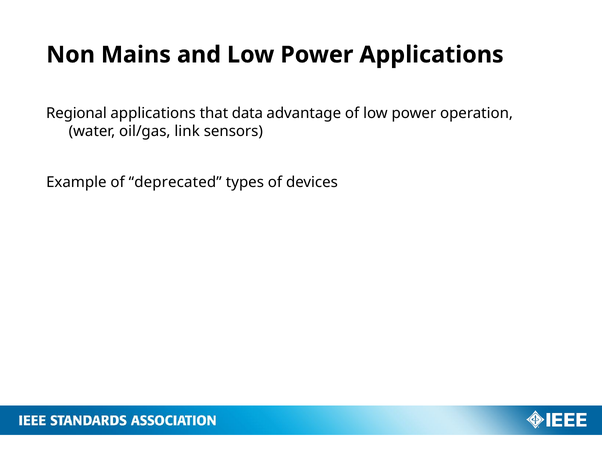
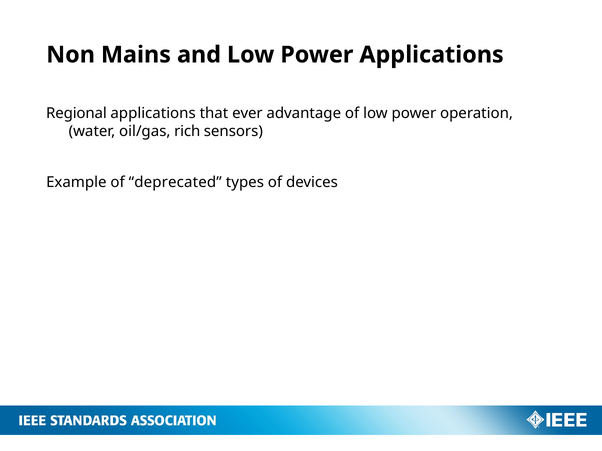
data: data -> ever
link: link -> rich
